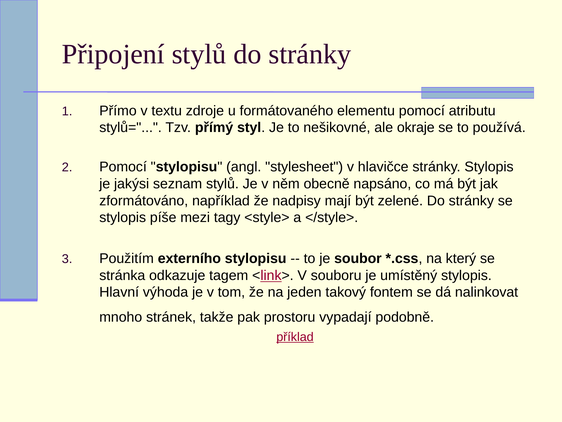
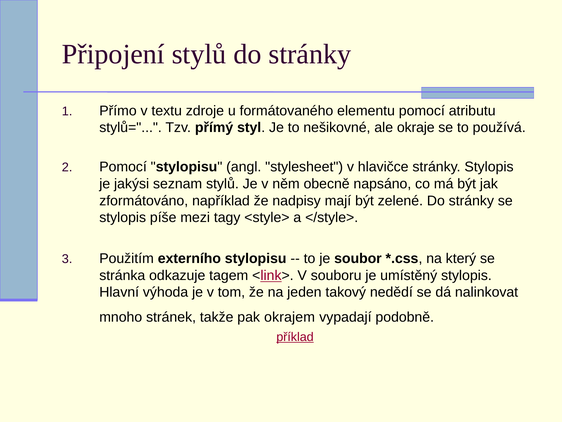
fontem: fontem -> nedědí
prostoru: prostoru -> okrajem
